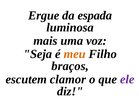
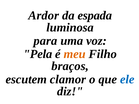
Ergue: Ergue -> Ardor
mais: mais -> para
Seja: Seja -> Pela
ele colour: purple -> blue
